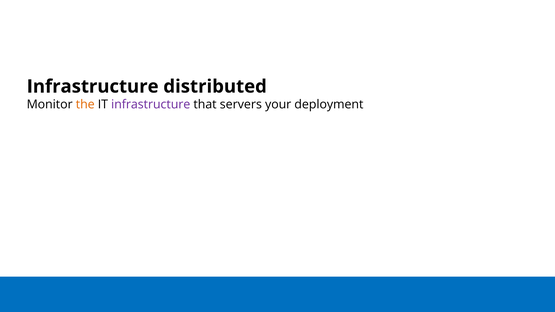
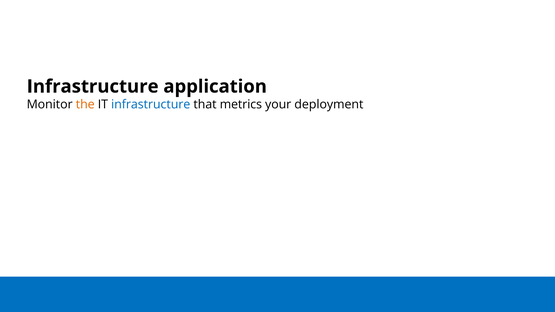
distributed: distributed -> application
infrastructure at (151, 105) colour: purple -> blue
servers: servers -> metrics
